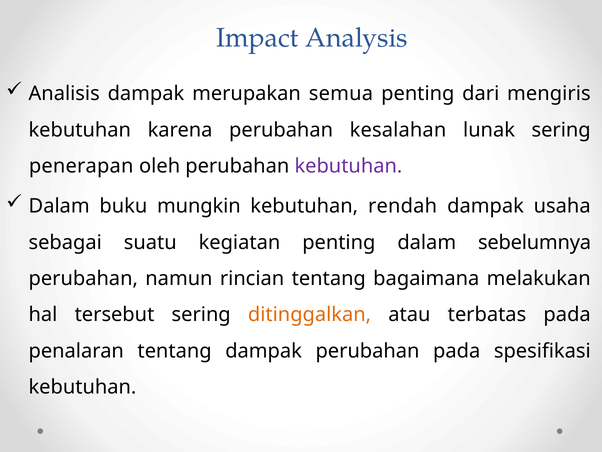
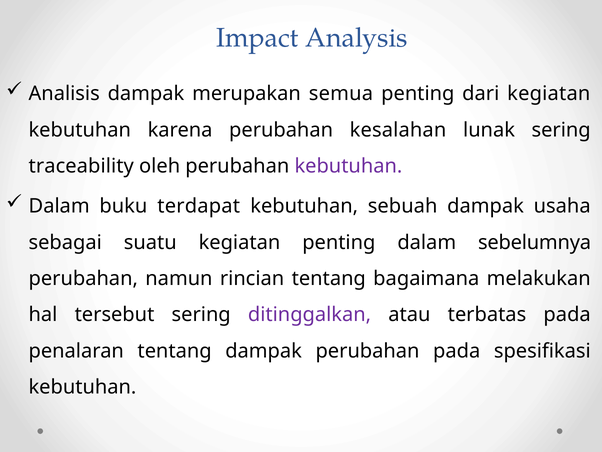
dari mengiris: mengiris -> kegiatan
penerapan: penerapan -> traceability
mungkin: mungkin -> terdapat
rendah: rendah -> sebuah
ditinggalkan colour: orange -> purple
